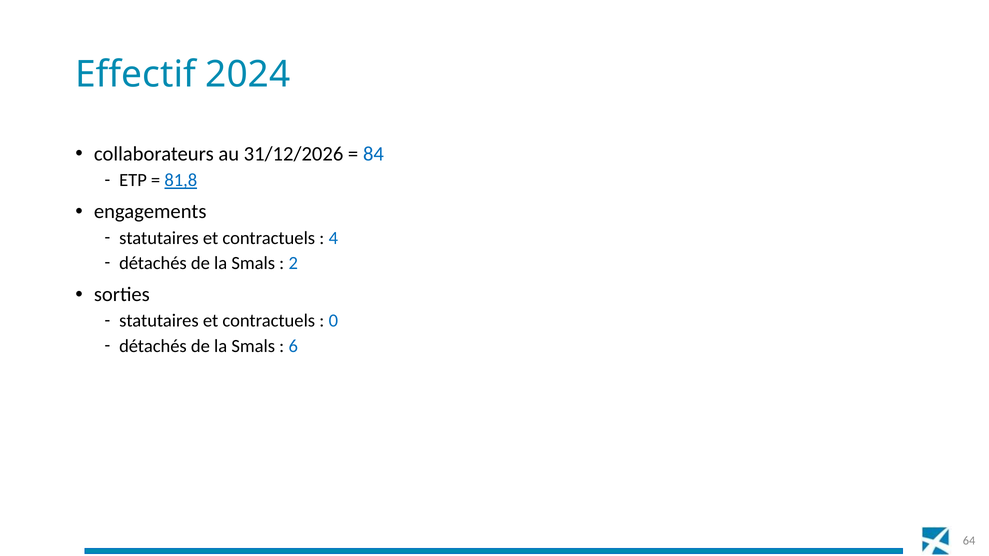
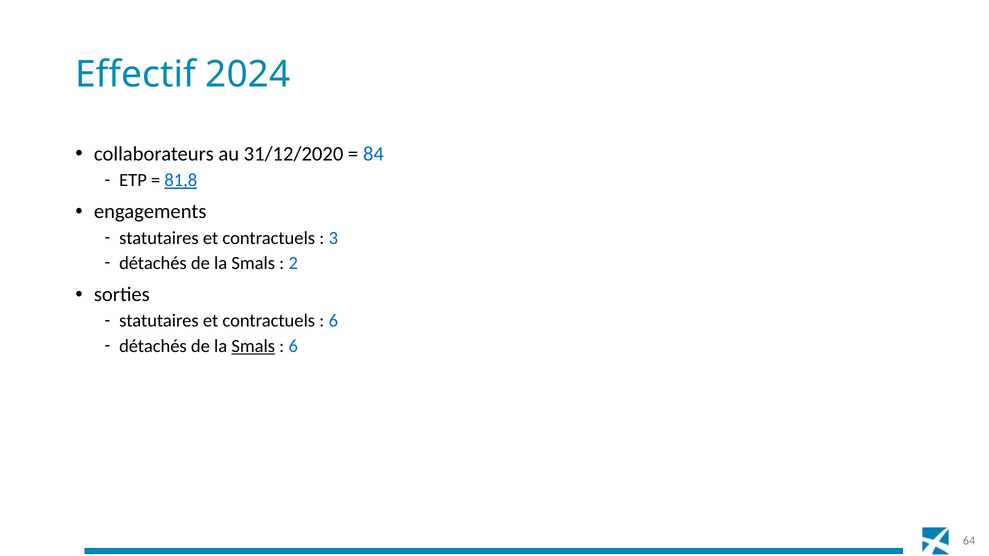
31/12/2026: 31/12/2026 -> 31/12/2020
4: 4 -> 3
0 at (333, 321): 0 -> 6
Smals at (253, 346) underline: none -> present
